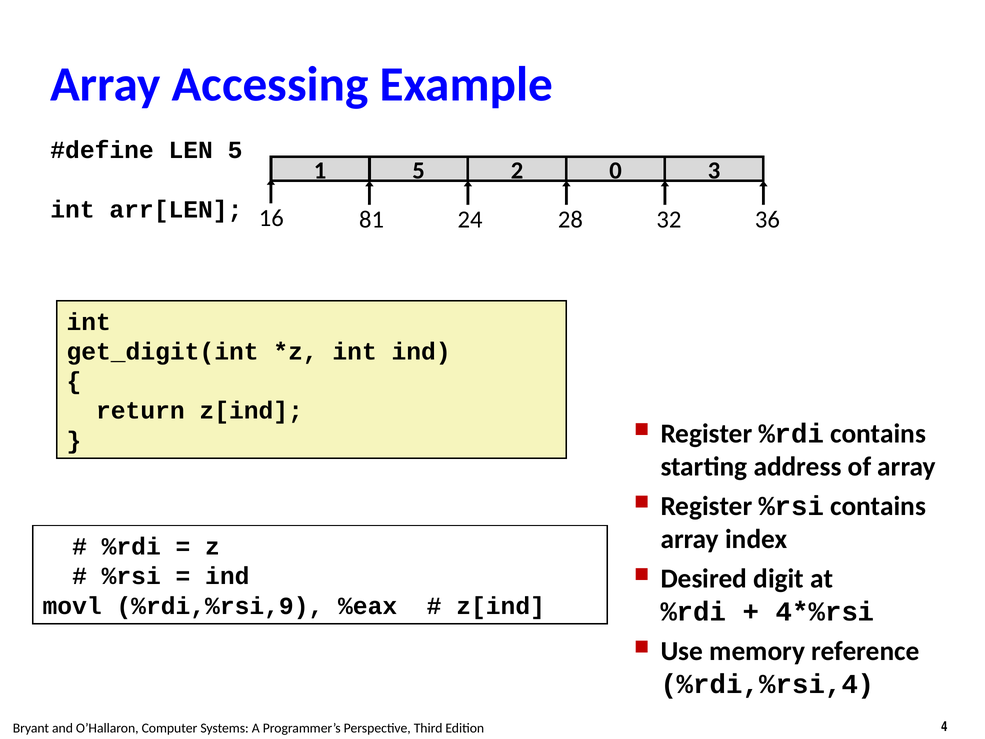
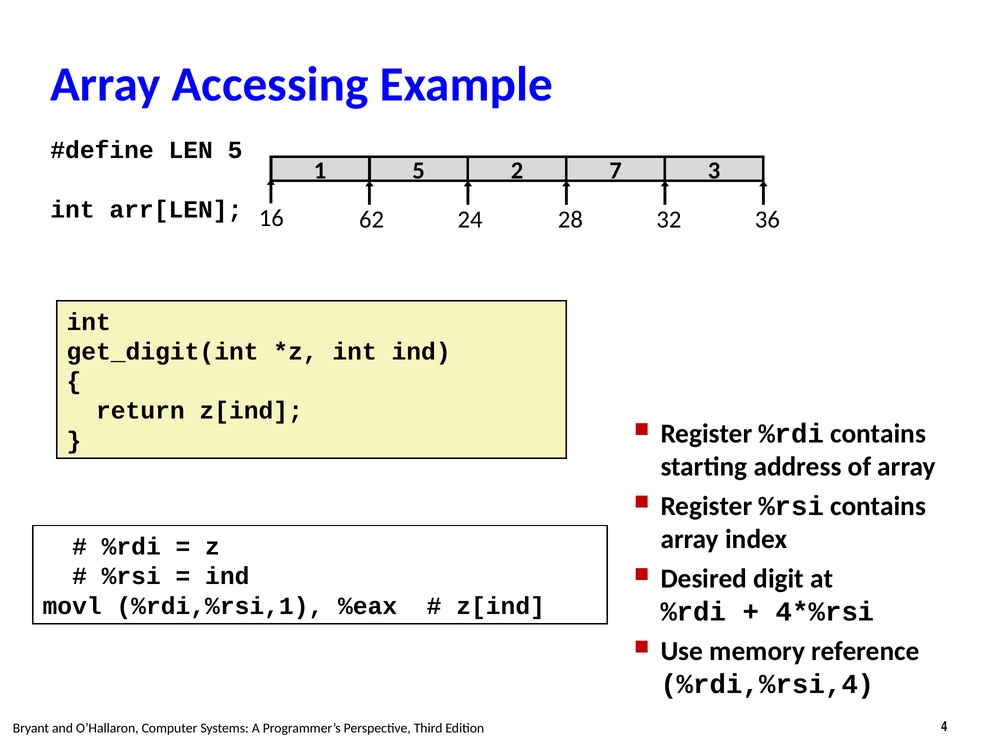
0: 0 -> 7
81: 81 -> 62
%rdi,%rsi,9: %rdi,%rsi,9 -> %rdi,%rsi,1
